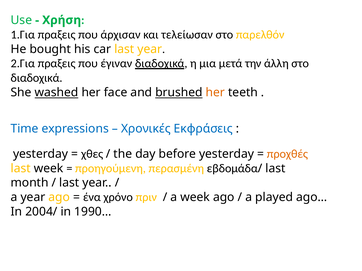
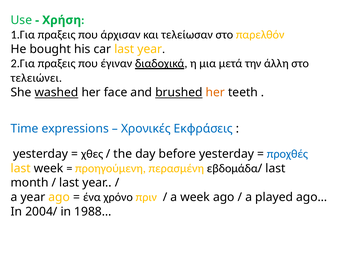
διαδοχικά at (36, 78): διαδοχικά -> τελειώνει
προχθές colour: orange -> blue
1990…: 1990… -> 1988…
